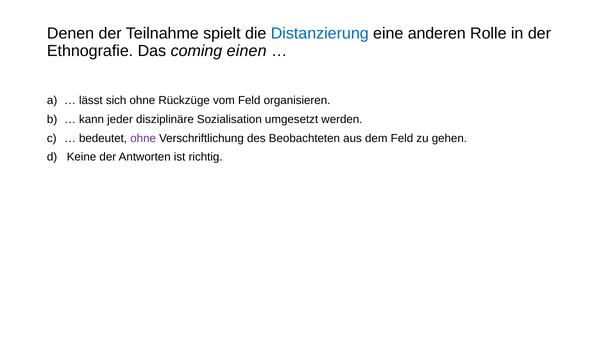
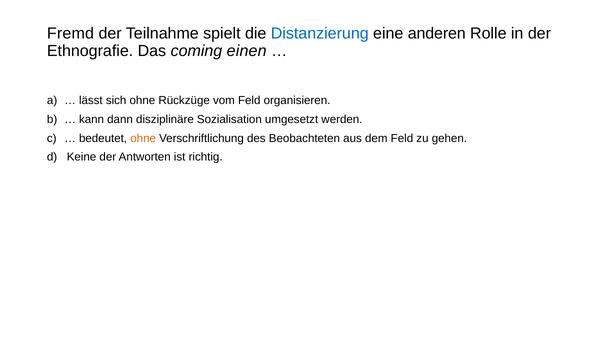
Denen: Denen -> Fremd
jeder: jeder -> dann
ohne at (143, 139) colour: purple -> orange
